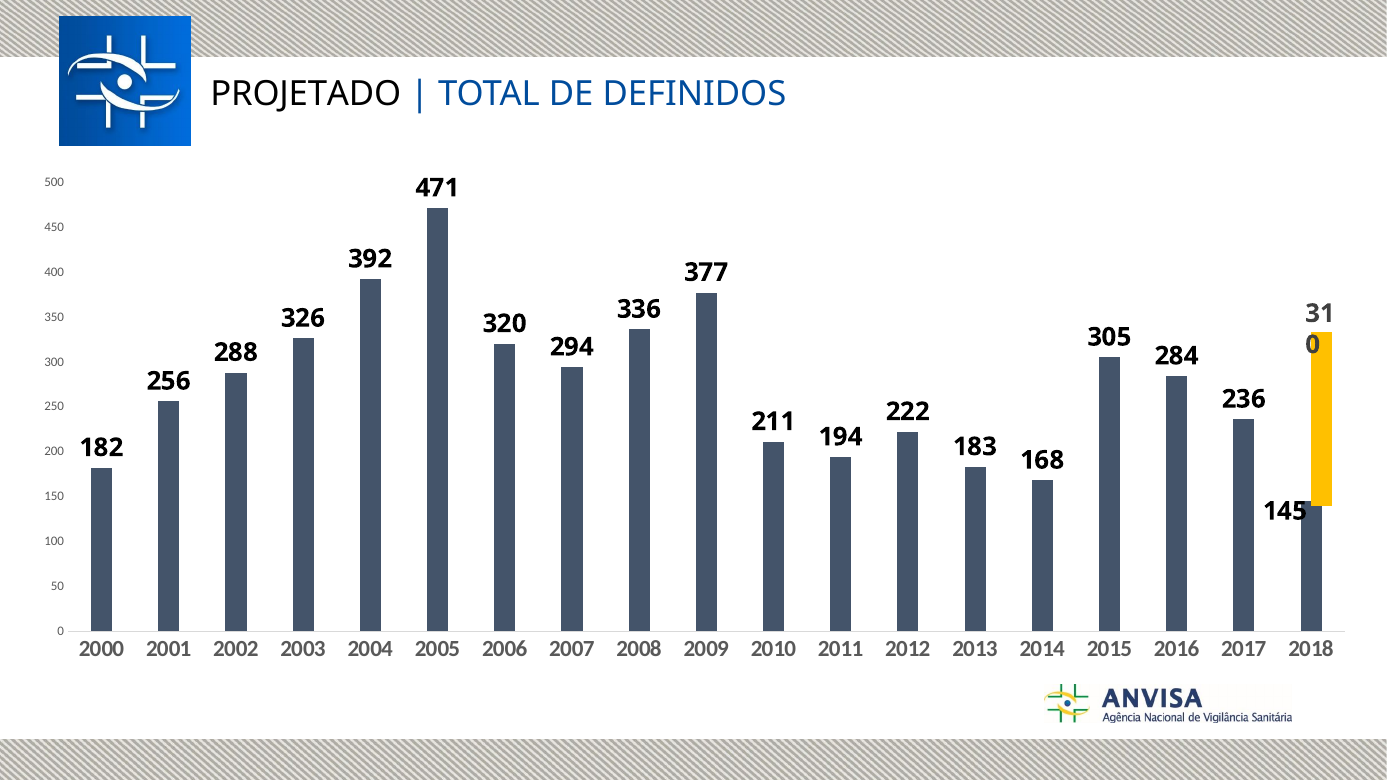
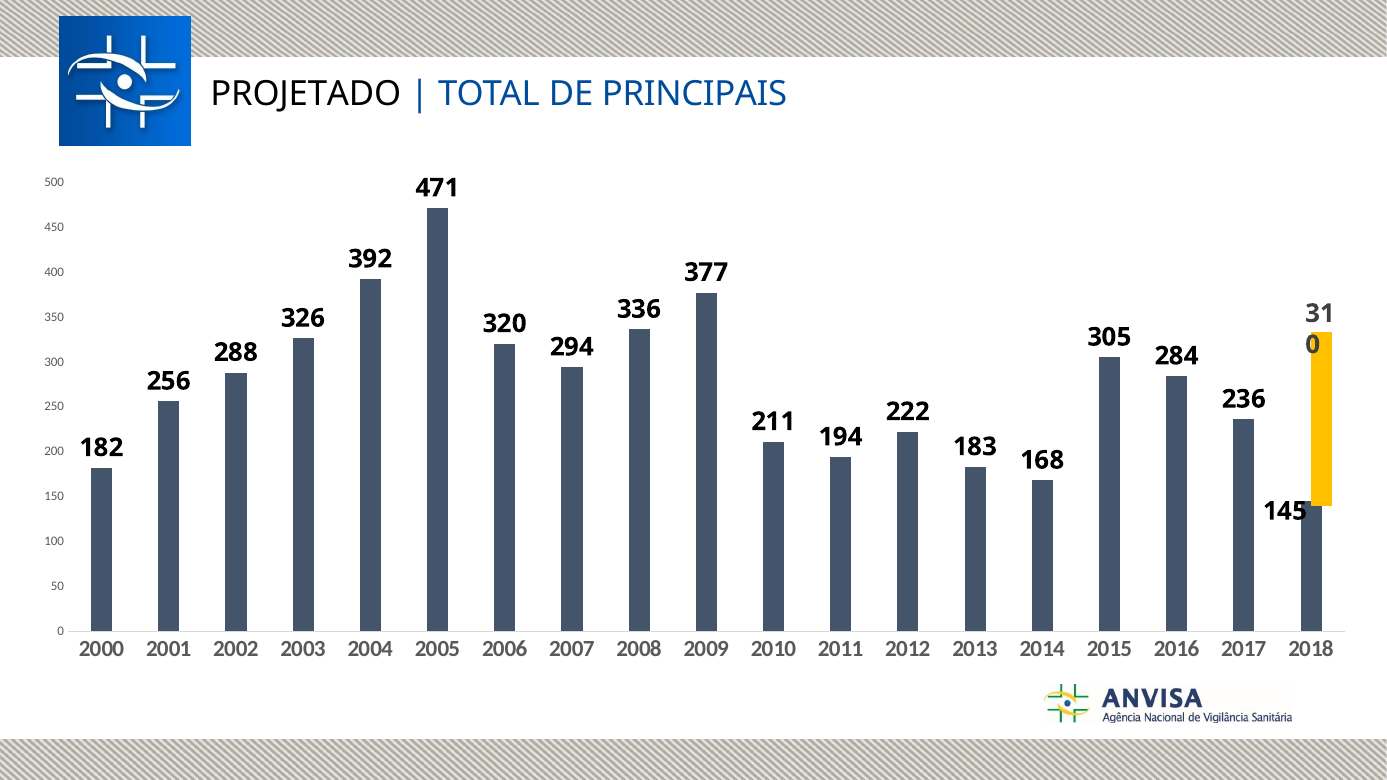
DEFINIDOS: DEFINIDOS -> PRINCIPAIS
